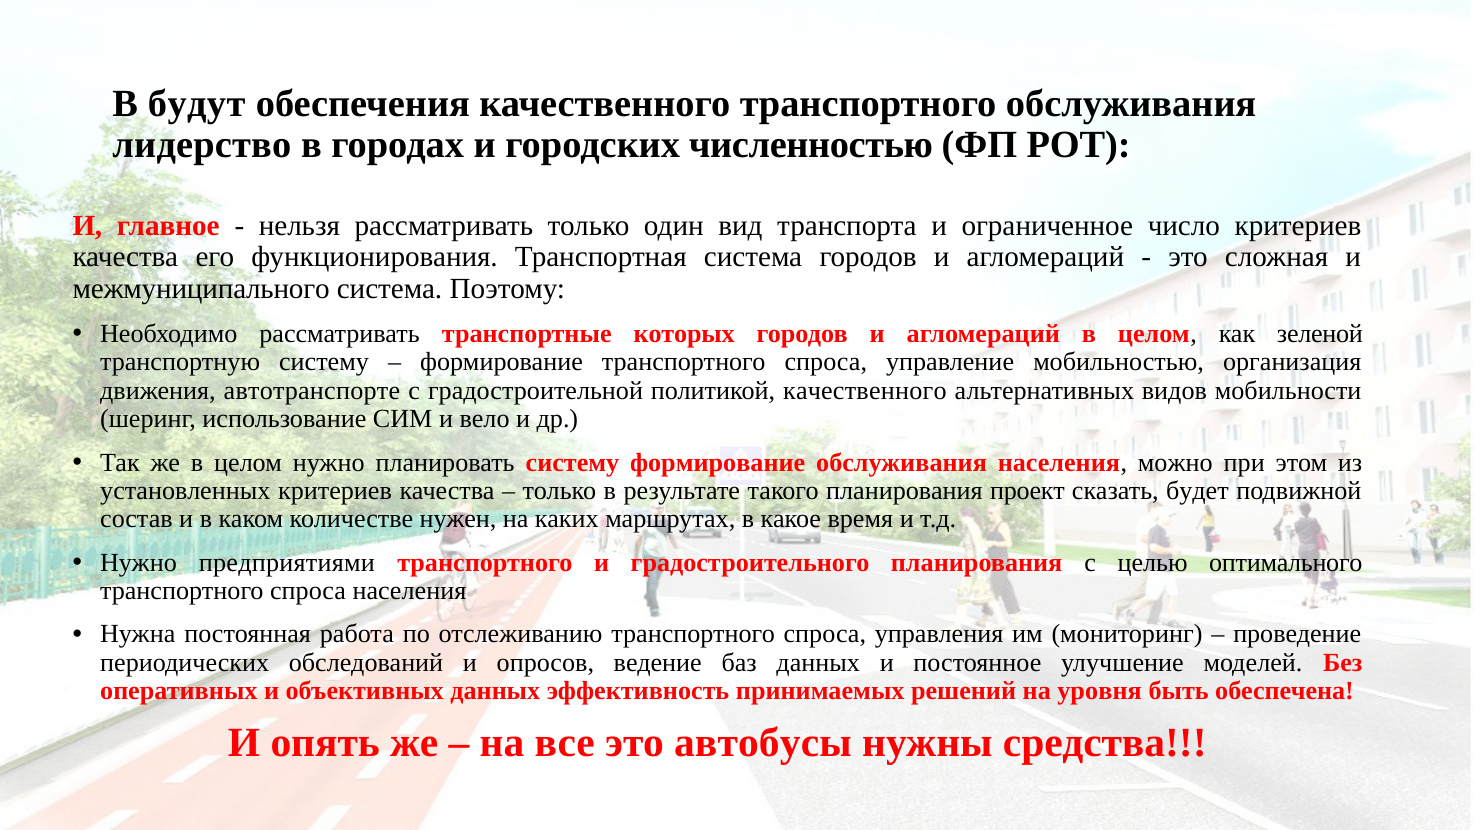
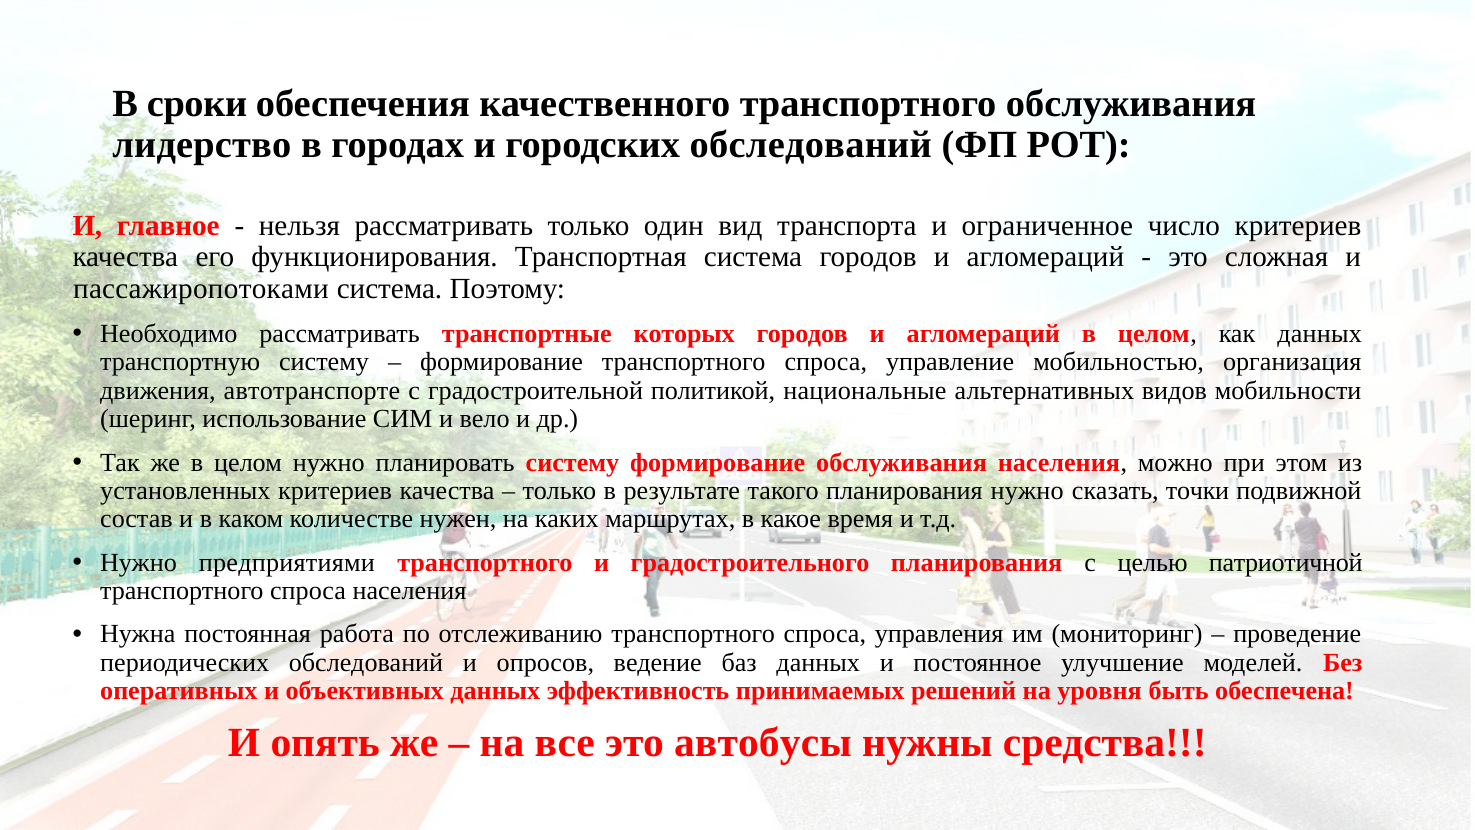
будут: будут -> сроки
городских численностью: численностью -> обследований
межмуниципального: межмуниципального -> пассажиропотоками
как зеленой: зеленой -> данных
политикой качественного: качественного -> национальные
планирования проект: проект -> нужно
будет: будет -> точки
оптимального: оптимального -> патриотичной
